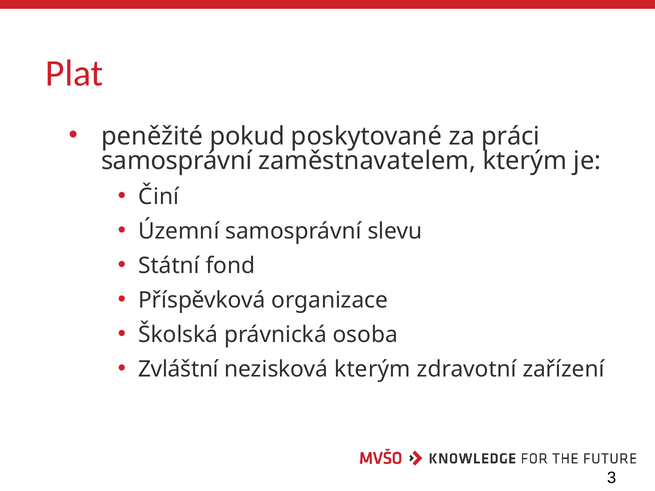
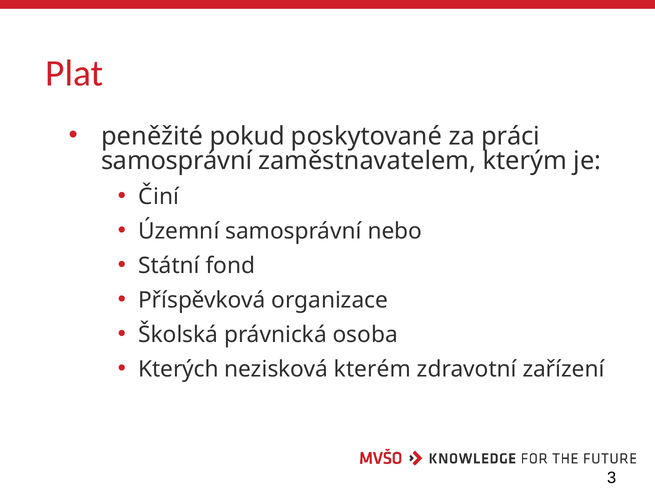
slevu: slevu -> nebo
Zvláštní: Zvláštní -> Kterých
nezisková kterým: kterým -> kterém
